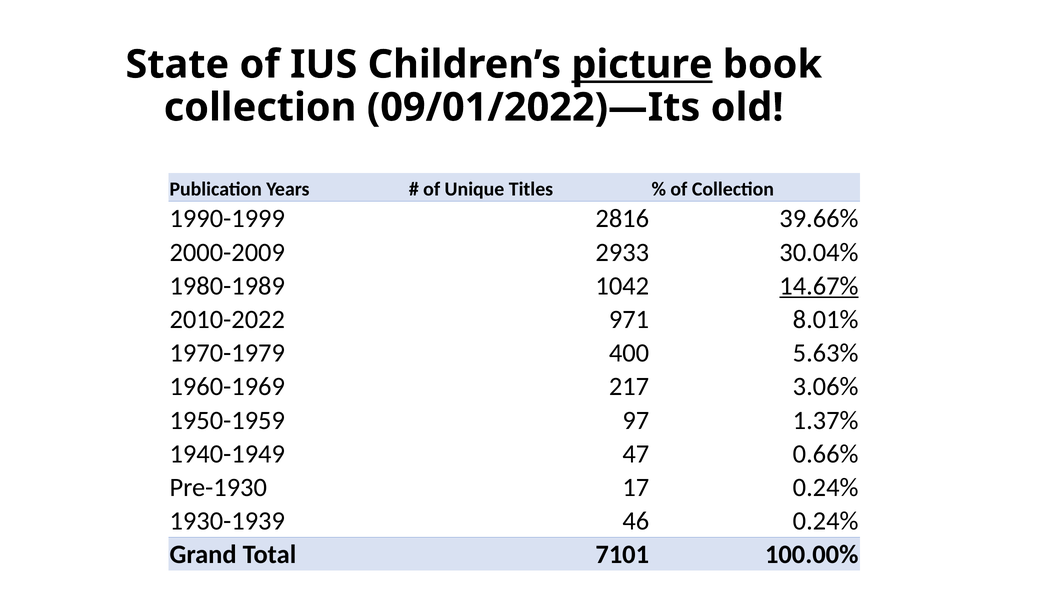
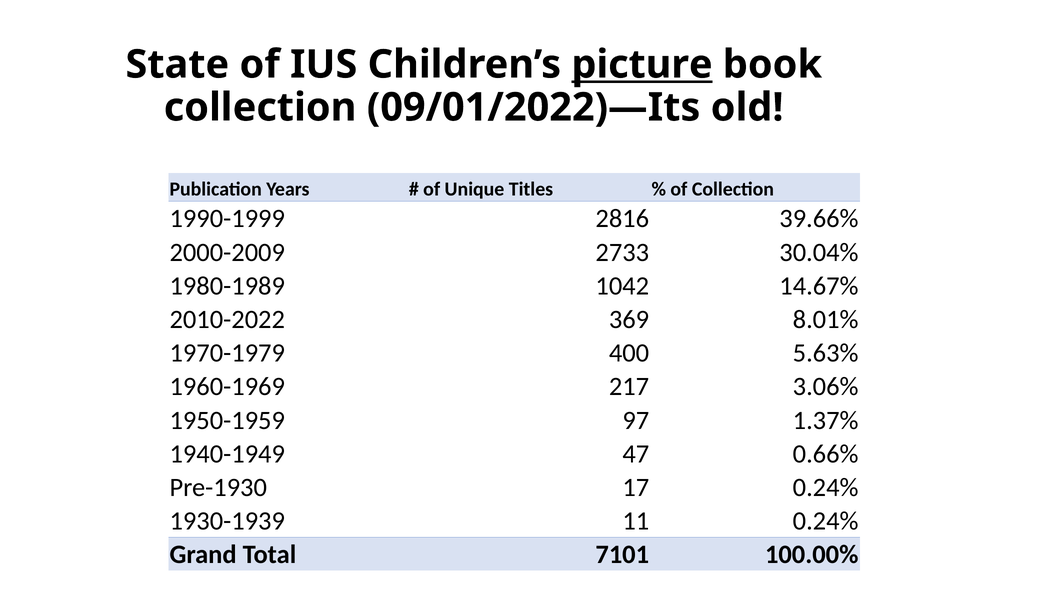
2933: 2933 -> 2733
14.67% underline: present -> none
971: 971 -> 369
46: 46 -> 11
